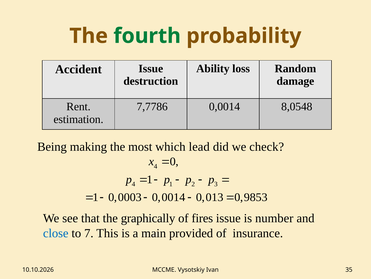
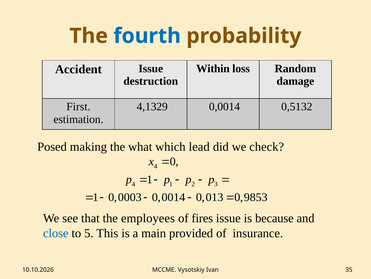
fourth colour: green -> blue
Ability: Ability -> Within
Rent: Rent -> First
7,7786: 7,7786 -> 4,1329
8,0548: 8,0548 -> 0,5132
Being: Being -> Posed
most: most -> what
graphically: graphically -> employees
number: number -> because
7: 7 -> 5
